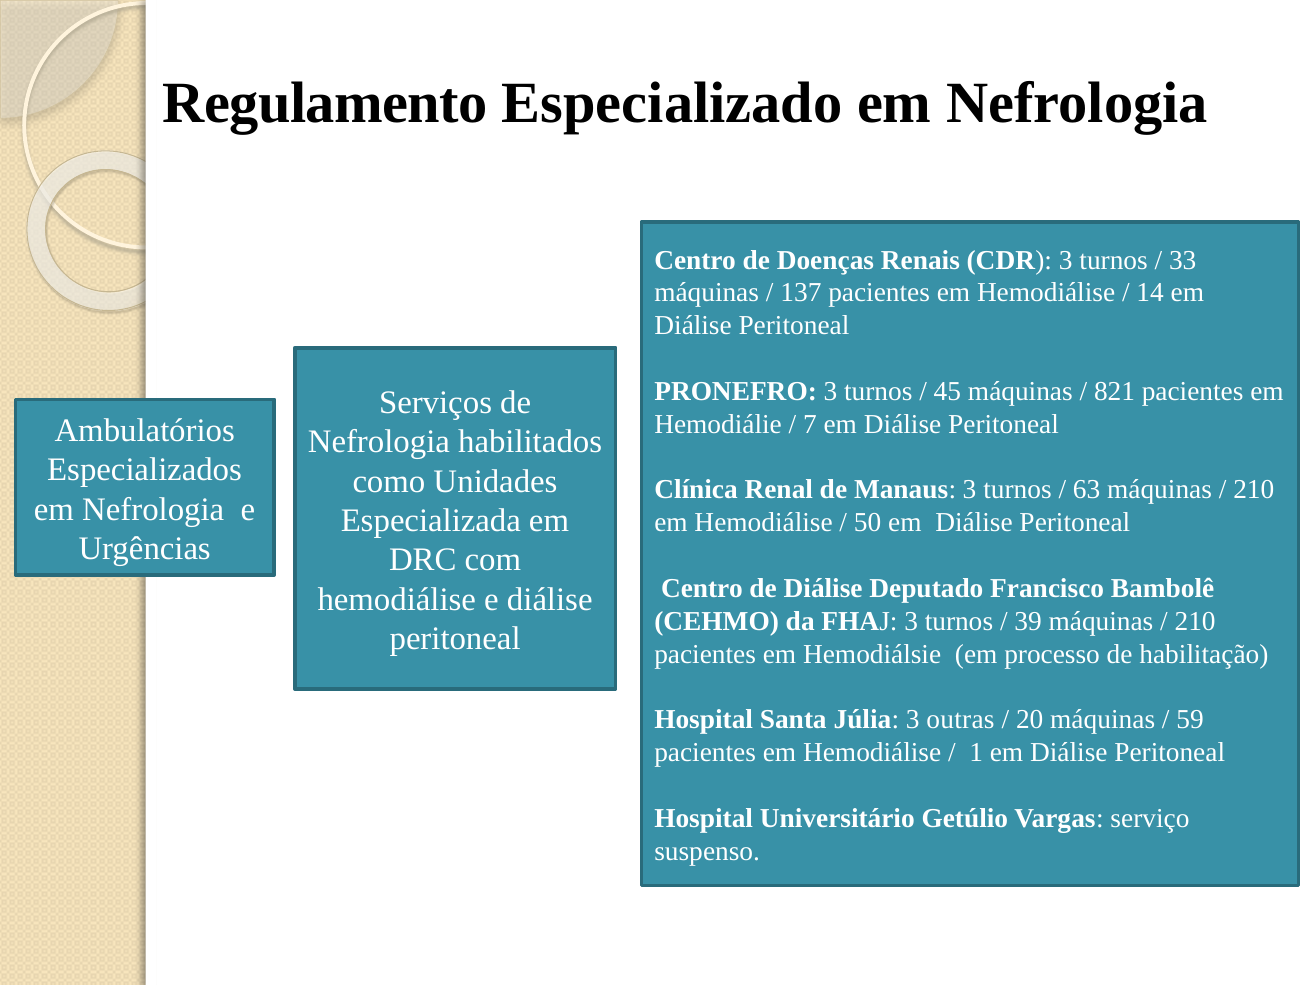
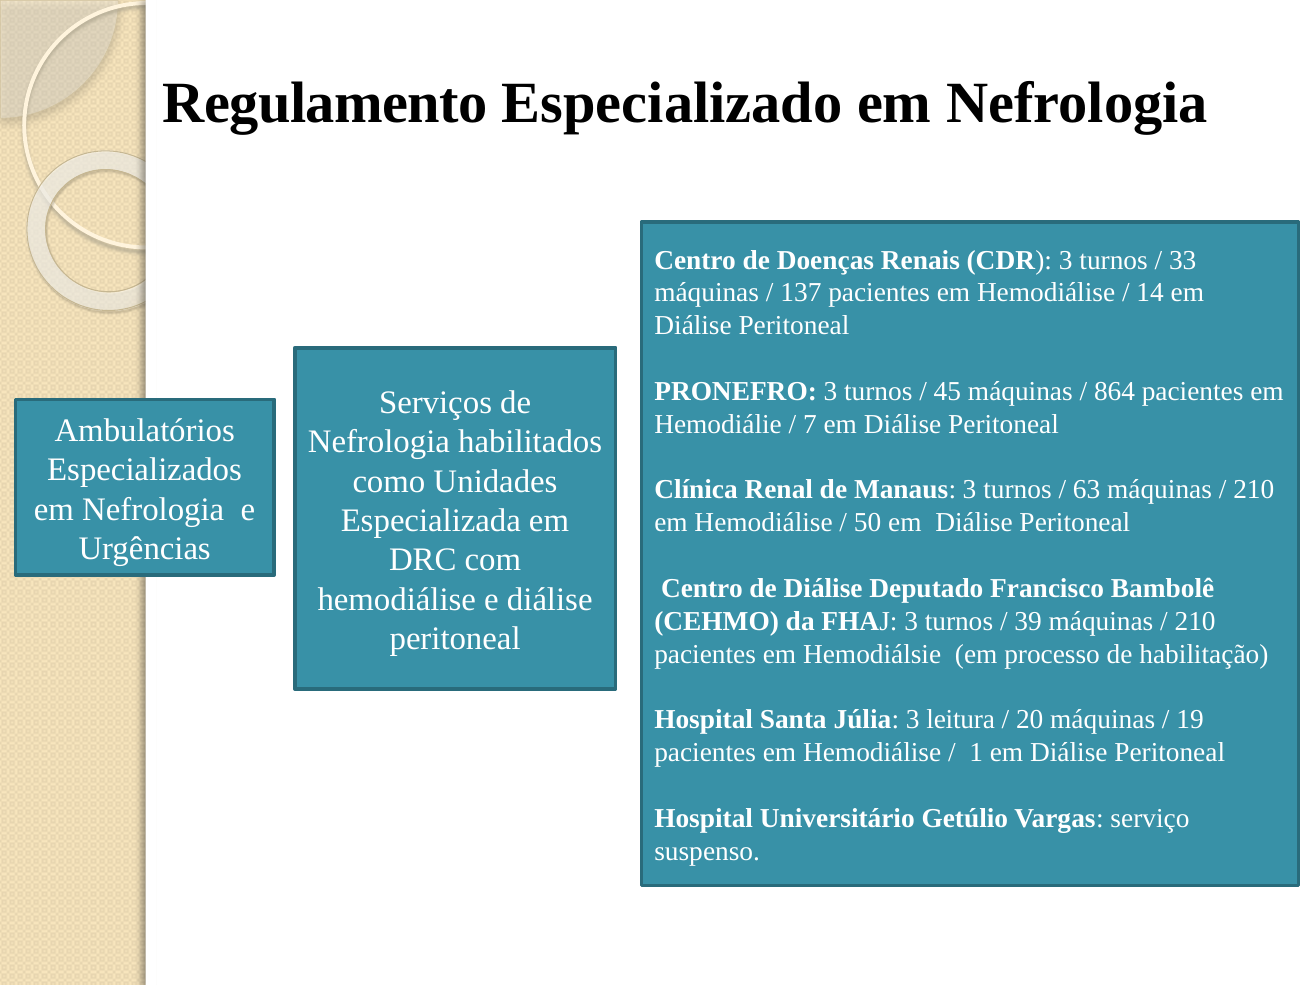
821: 821 -> 864
outras: outras -> leitura
59: 59 -> 19
